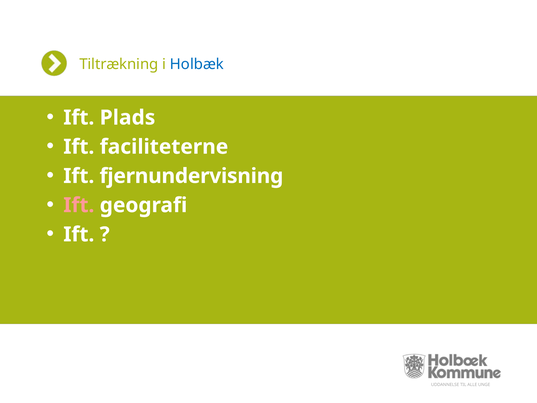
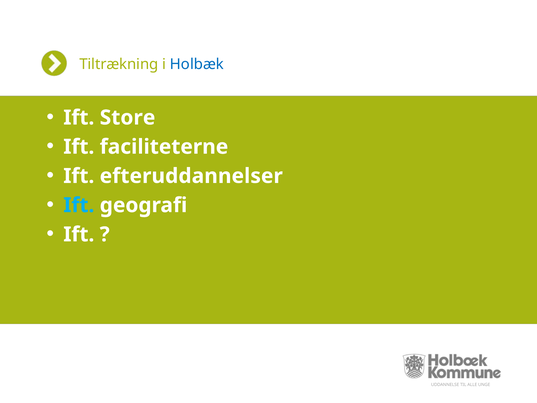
Plads: Plads -> Store
fjernundervisning: fjernundervisning -> efteruddannelser
Ift at (79, 205) colour: pink -> light blue
